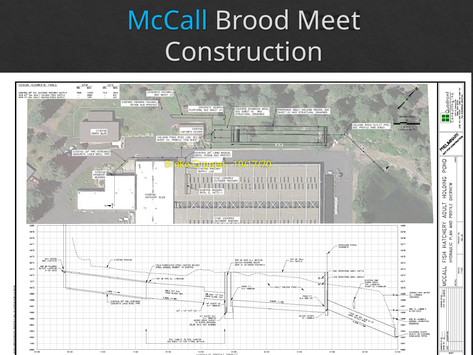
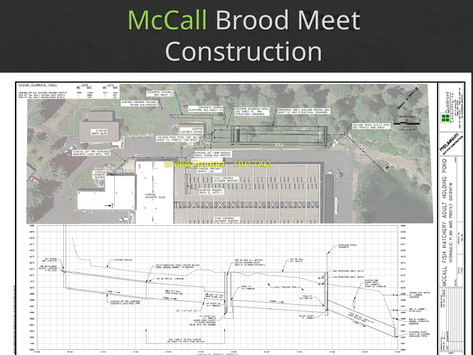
McCall colour: light blue -> light green
Clipped: Clipped -> Product
10/17/70: 10/17/70 -> 10/17/92
